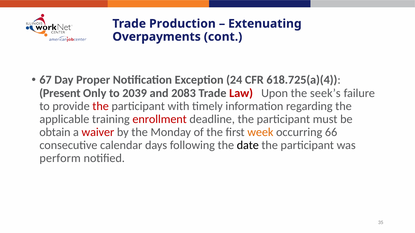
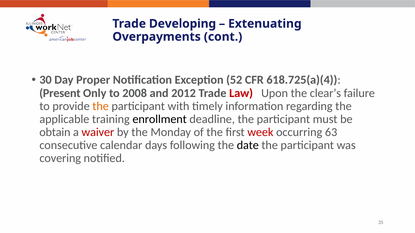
Production: Production -> Developing
67: 67 -> 30
24: 24 -> 52
2039: 2039 -> 2008
2083: 2083 -> 2012
seek’s: seek’s -> clear’s
the at (101, 106) colour: red -> orange
enrollment colour: red -> black
week colour: orange -> red
66: 66 -> 63
perform: perform -> covering
